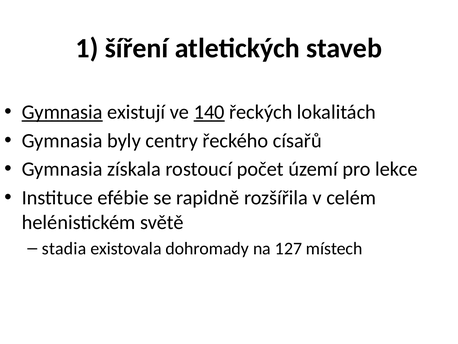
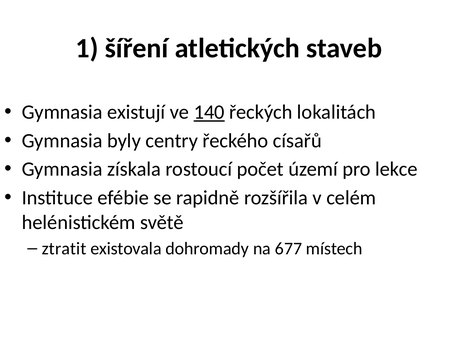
Gymnasia at (62, 112) underline: present -> none
stadia: stadia -> ztratit
127: 127 -> 677
